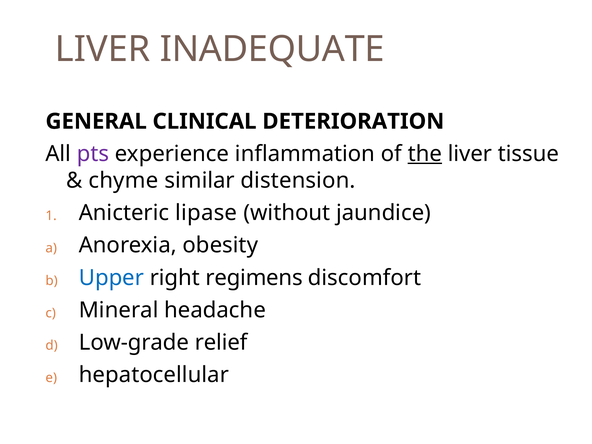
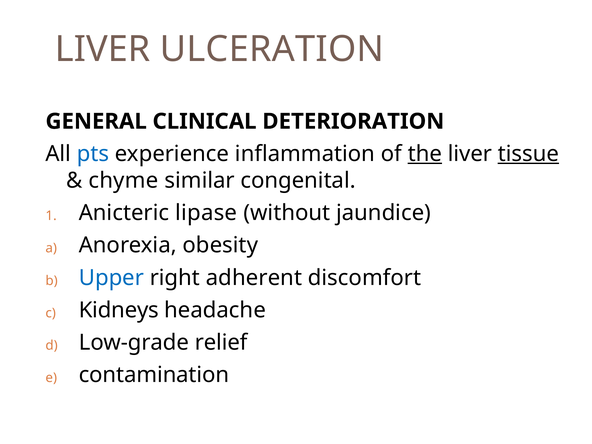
INADEQUATE: INADEQUATE -> ULCERATION
pts colour: purple -> blue
tissue underline: none -> present
distension: distension -> congenital
regimens: regimens -> adherent
Mineral: Mineral -> Kidneys
hepatocellular: hepatocellular -> contamination
